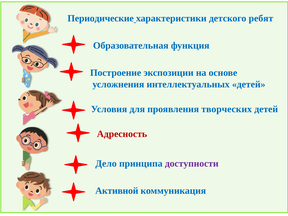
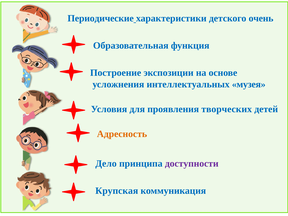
ребят: ребят -> очень
интеллектуальных детей: детей -> музея
Адресность colour: red -> orange
Активной: Активной -> Крупская
